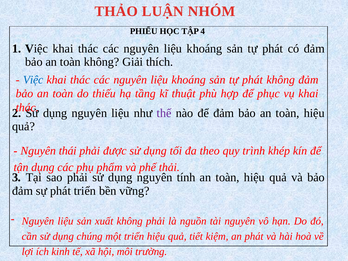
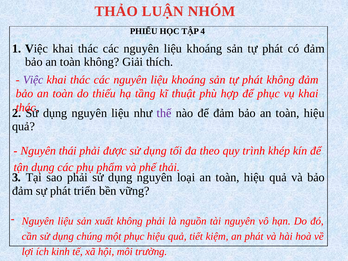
Việc at (33, 80) colour: blue -> purple
tính: tính -> loại
một triển: triển -> phục
